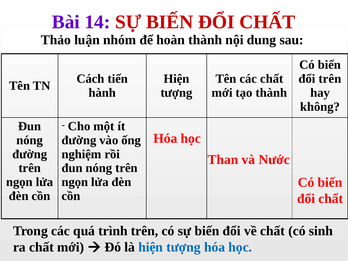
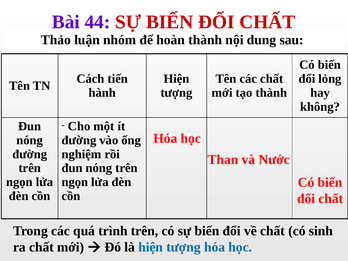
14: 14 -> 44
đổi trên: trên -> lỏng
